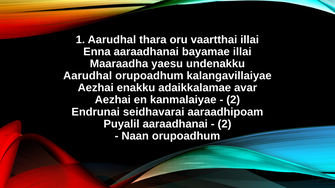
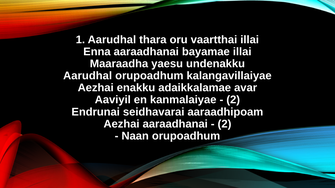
Aezhai at (113, 100): Aezhai -> Aaviyil
Puyalil at (122, 124): Puyalil -> Aezhai
